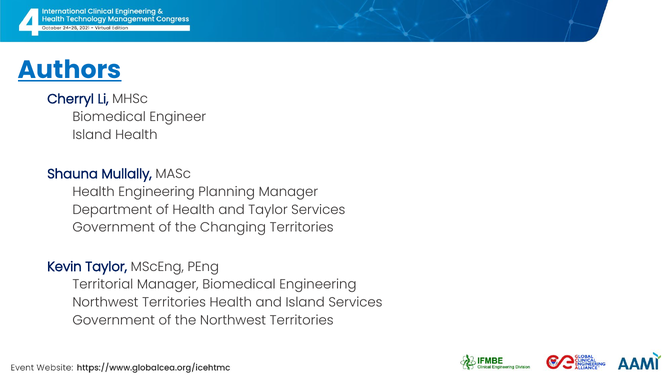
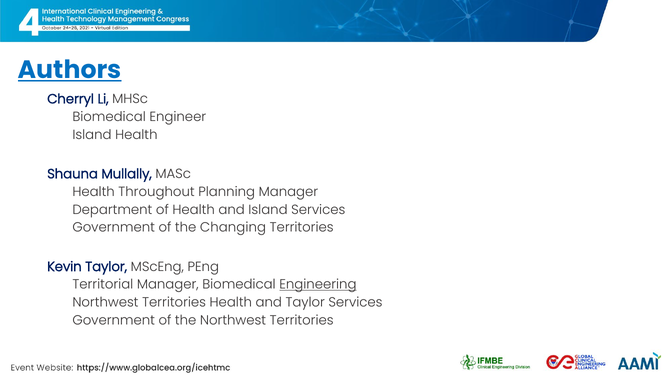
Health Engineering: Engineering -> Throughout
and Taylor: Taylor -> Island
Engineering at (318, 285) underline: none -> present
and Island: Island -> Taylor
